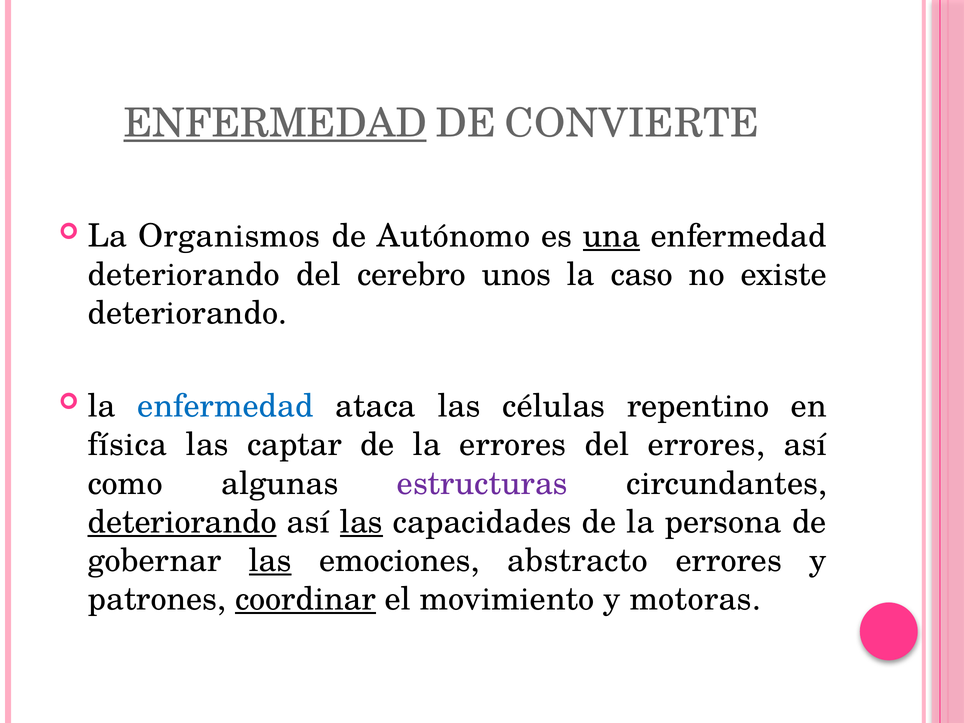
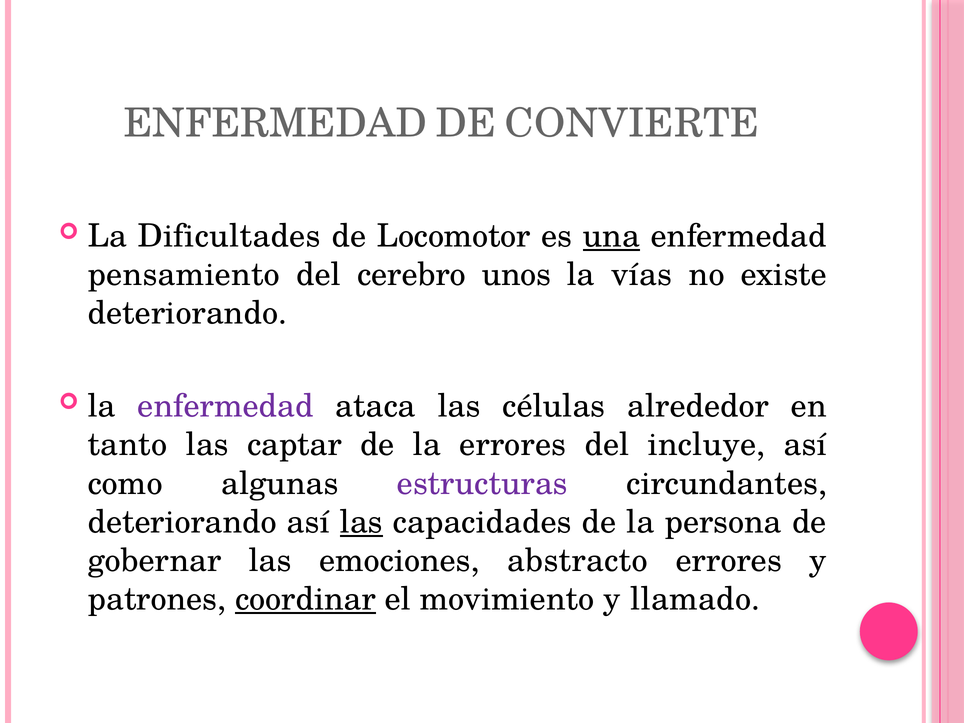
ENFERMEDAD at (275, 123) underline: present -> none
Organismos: Organismos -> Dificultades
Autónomo: Autónomo -> Locomotor
deteriorando at (184, 275): deteriorando -> pensamiento
caso: caso -> vías
enfermedad at (225, 406) colour: blue -> purple
repentino: repentino -> alrededor
física: física -> tanto
del errores: errores -> incluye
deteriorando at (182, 522) underline: present -> none
las at (270, 561) underline: present -> none
motoras: motoras -> llamado
